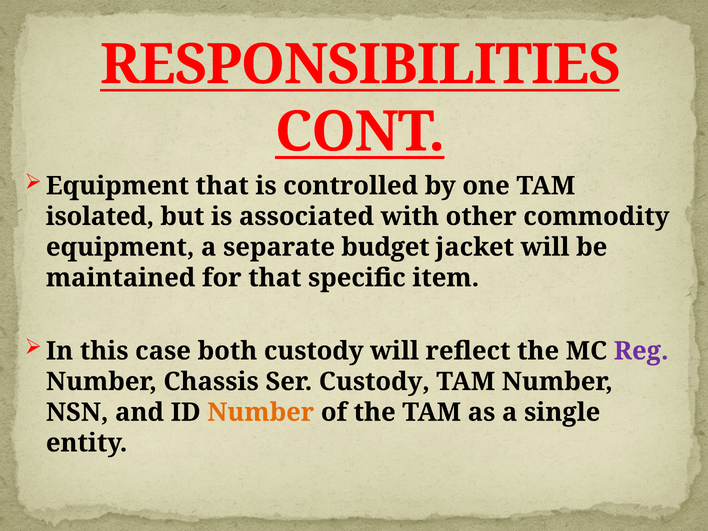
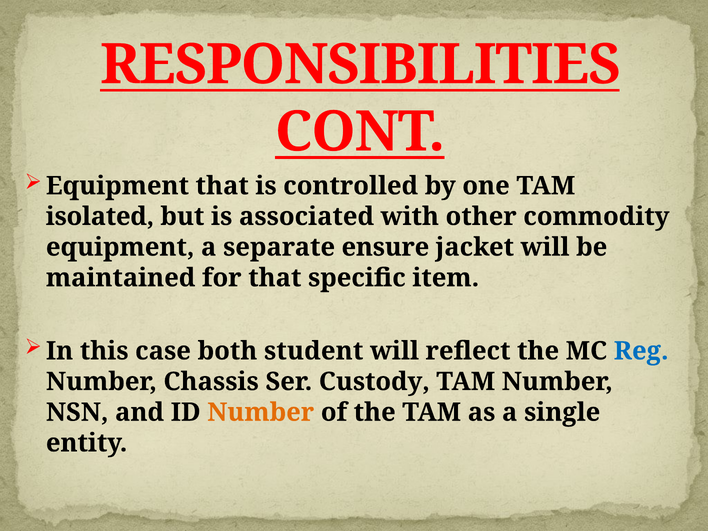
budget: budget -> ensure
both custody: custody -> student
Reg colour: purple -> blue
